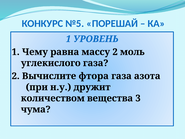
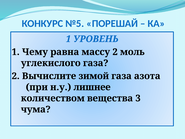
фтора: фтора -> зимой
дружит: дружит -> лишнее
